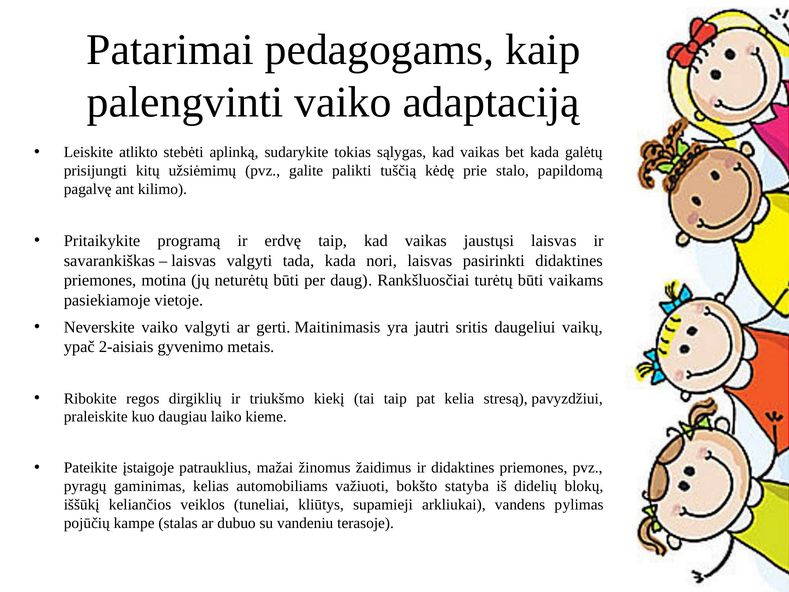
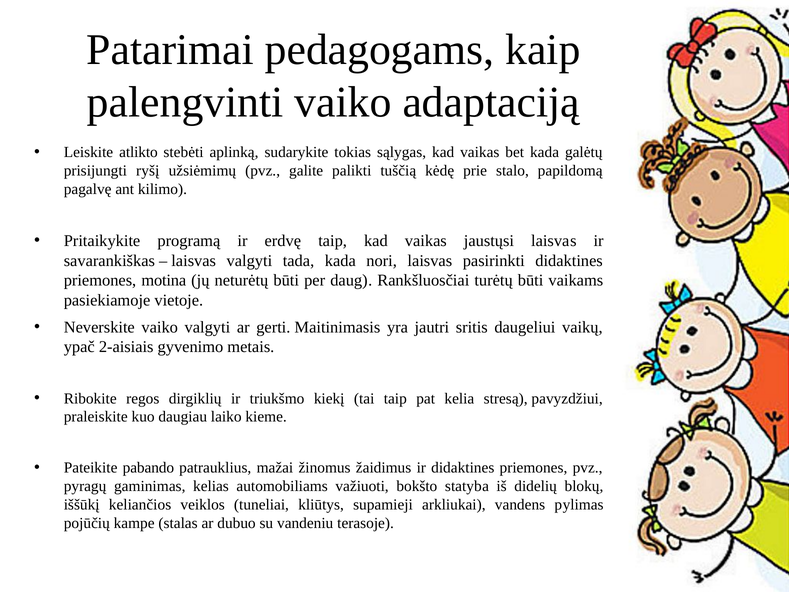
kitų: kitų -> ryšį
įstaigoje: įstaigoje -> pabando
